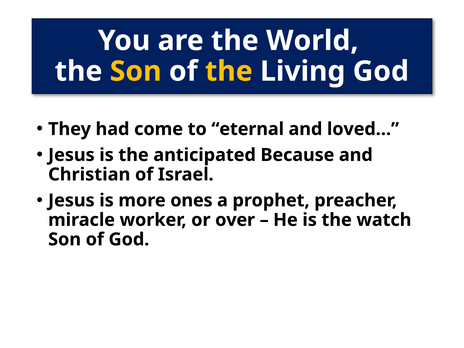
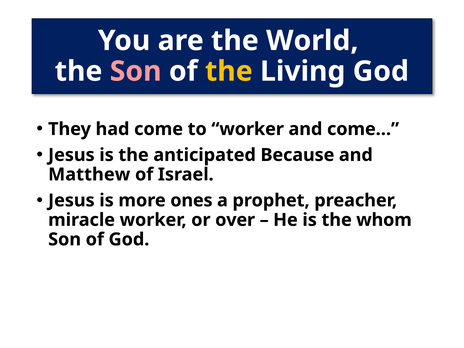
Son at (136, 71) colour: yellow -> pink
to eternal: eternal -> worker
loved…: loved… -> come…
Christian: Christian -> Matthew
watch: watch -> whom
